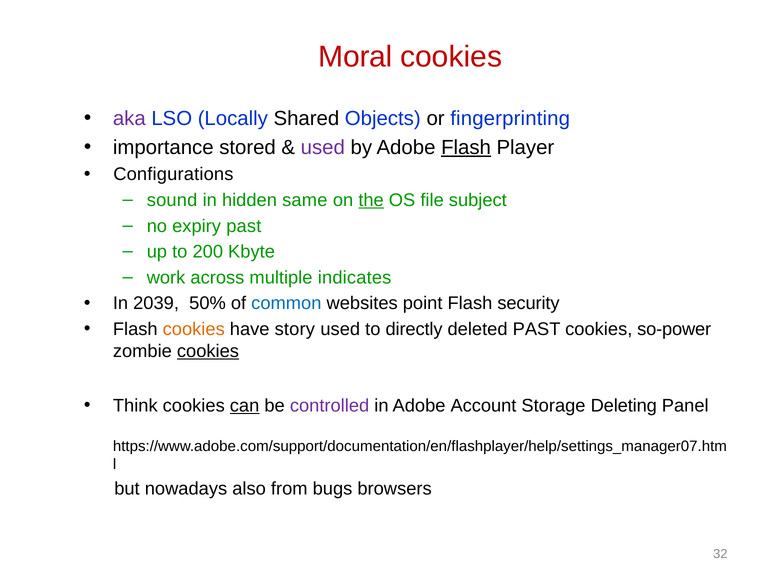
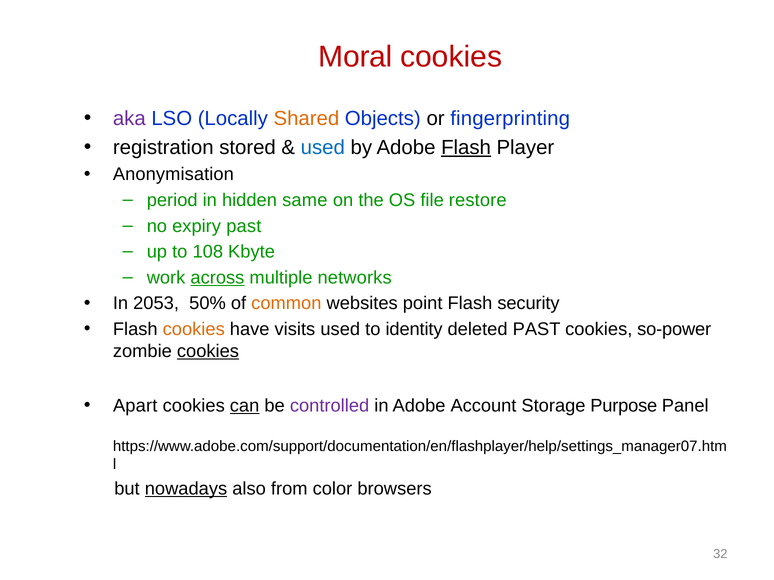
Shared colour: black -> orange
importance: importance -> registration
used at (323, 148) colour: purple -> blue
Configurations: Configurations -> Anonymisation
sound: sound -> period
the underline: present -> none
subject: subject -> restore
200: 200 -> 108
across underline: none -> present
indicates: indicates -> networks
2039: 2039 -> 2053
common colour: blue -> orange
story: story -> visits
directly: directly -> identity
Think: Think -> Apart
Deleting: Deleting -> Purpose
nowadays underline: none -> present
bugs: bugs -> color
